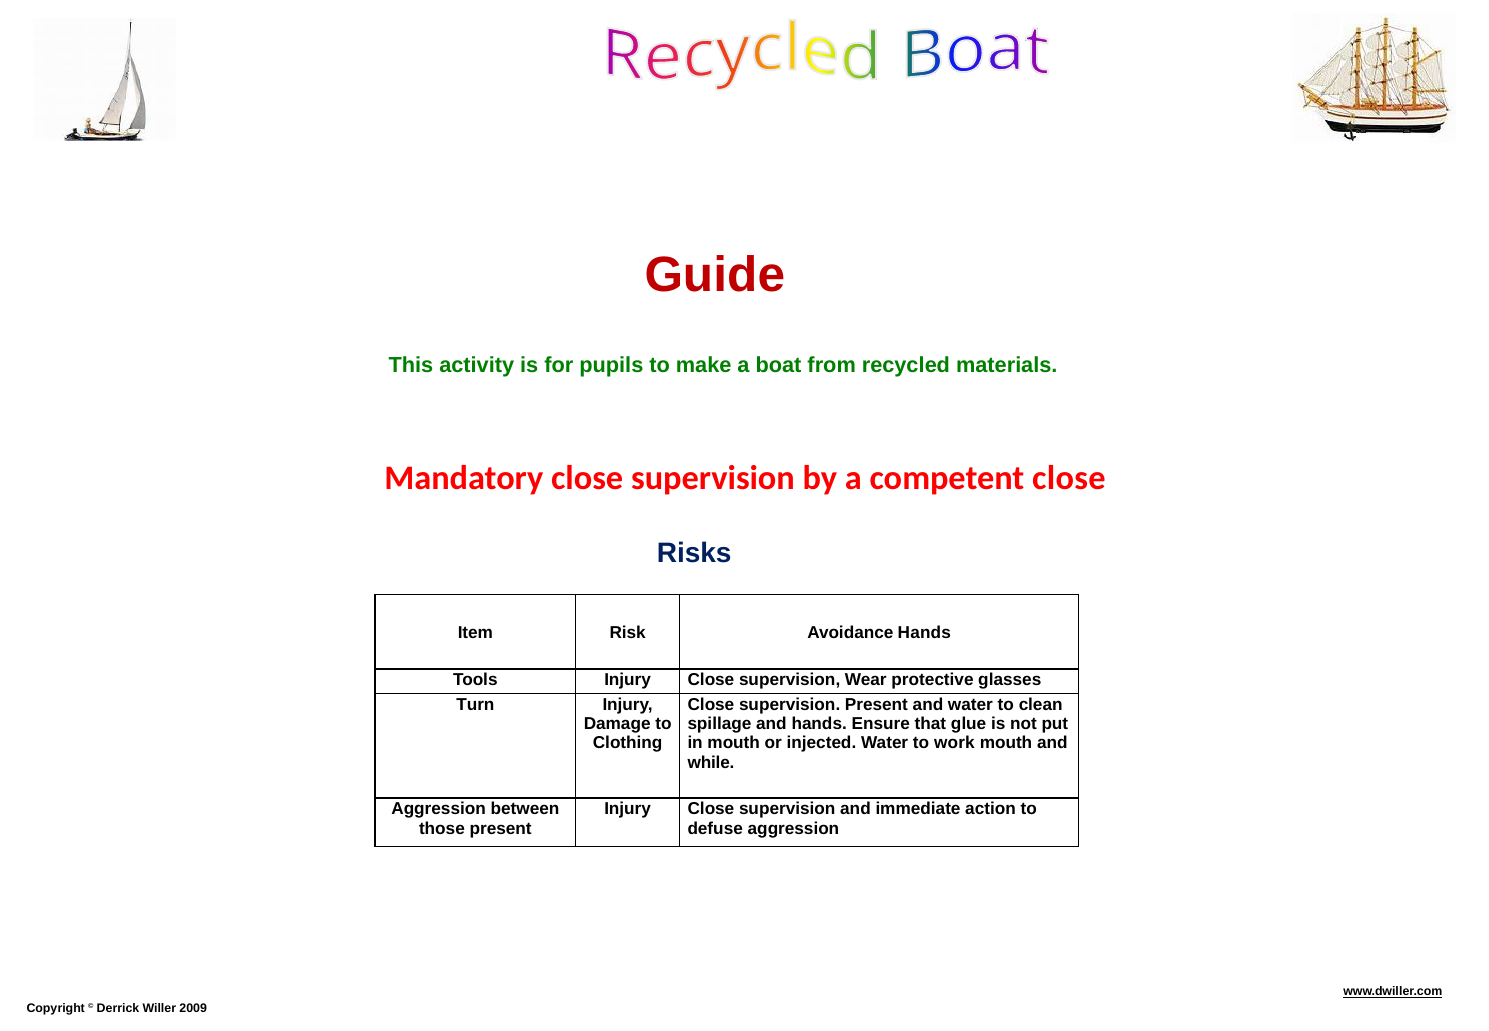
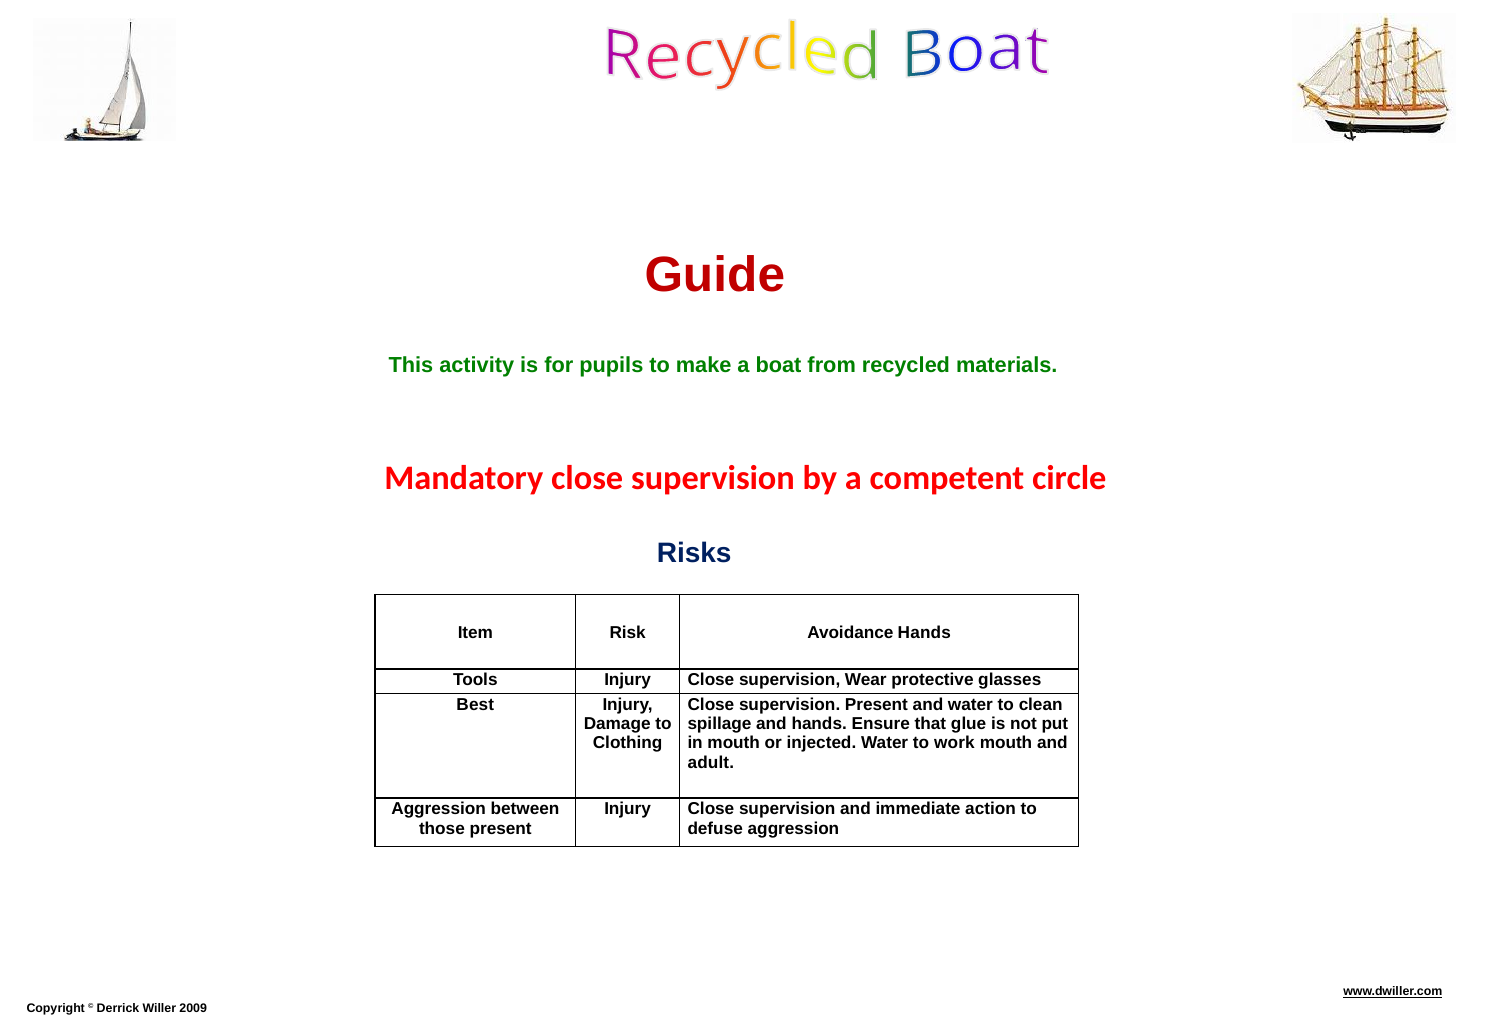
competent close: close -> circle
Turn: Turn -> Best
while: while -> adult
